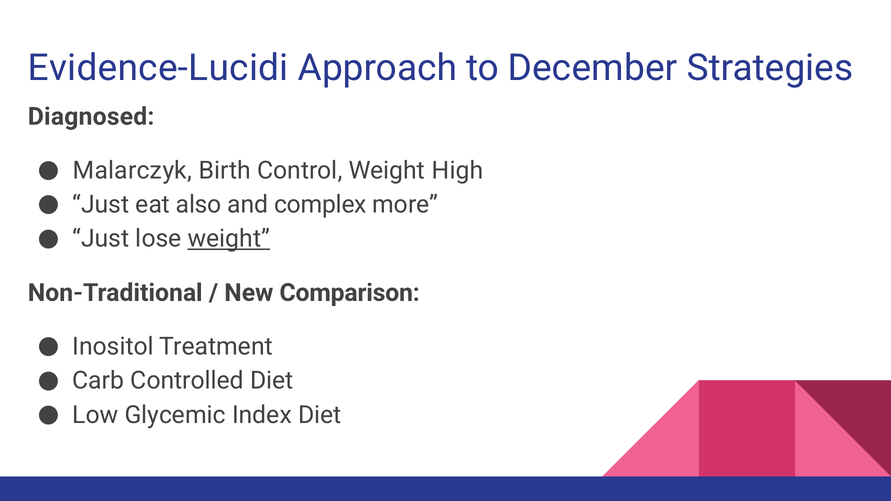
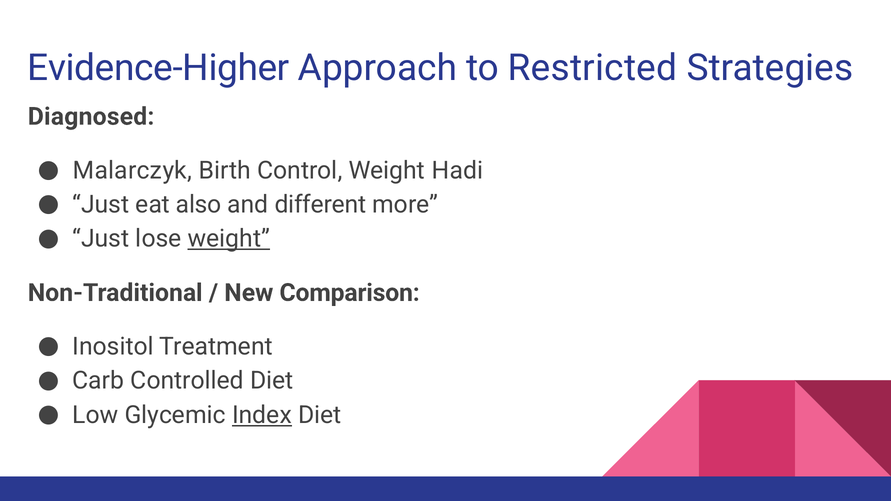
Evidence-Lucidi: Evidence-Lucidi -> Evidence-Higher
December: December -> Restricted
High: High -> Hadi
complex: complex -> different
Index underline: none -> present
